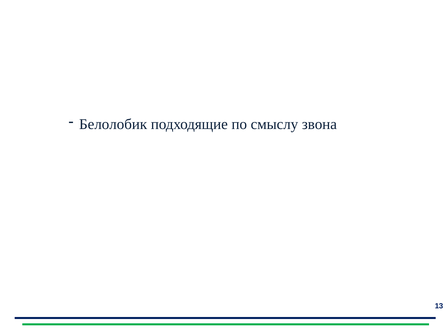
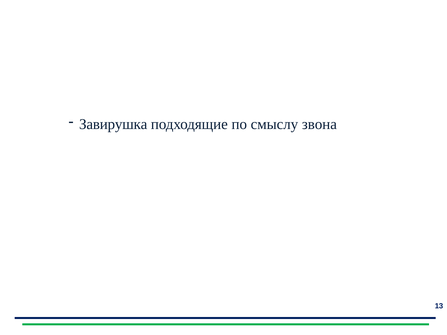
Белолобик: Белолобик -> Завирушка
